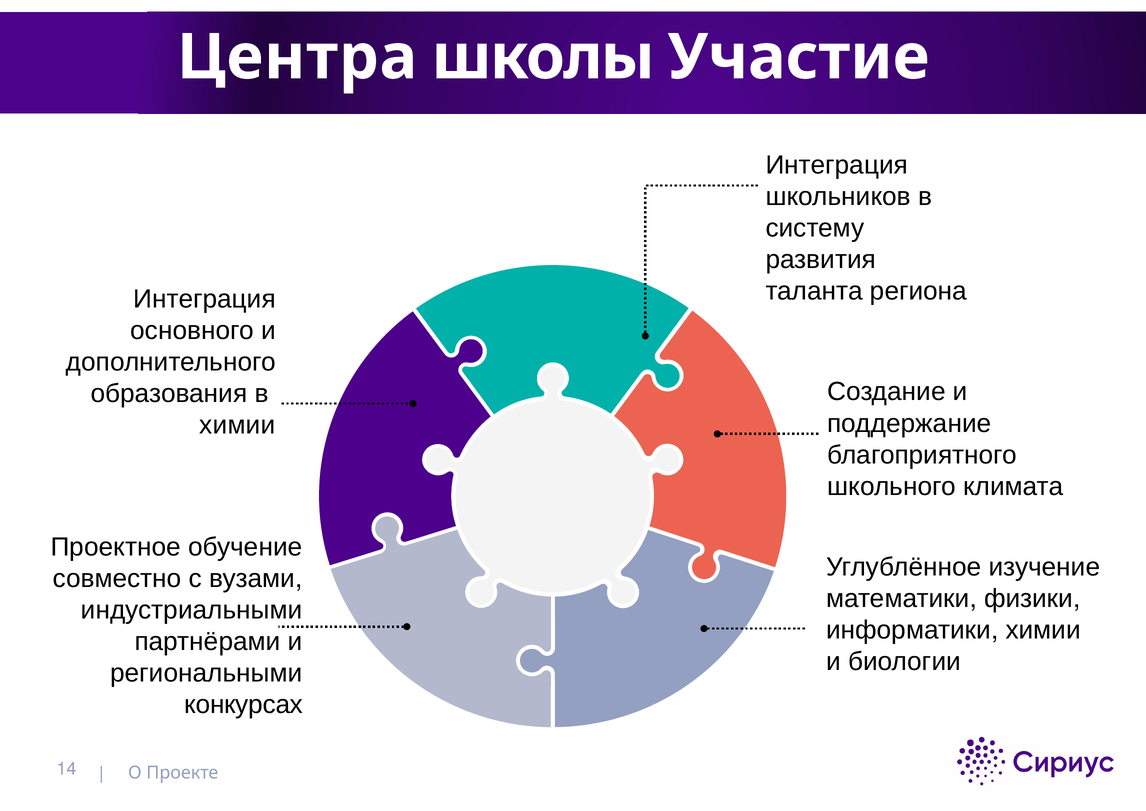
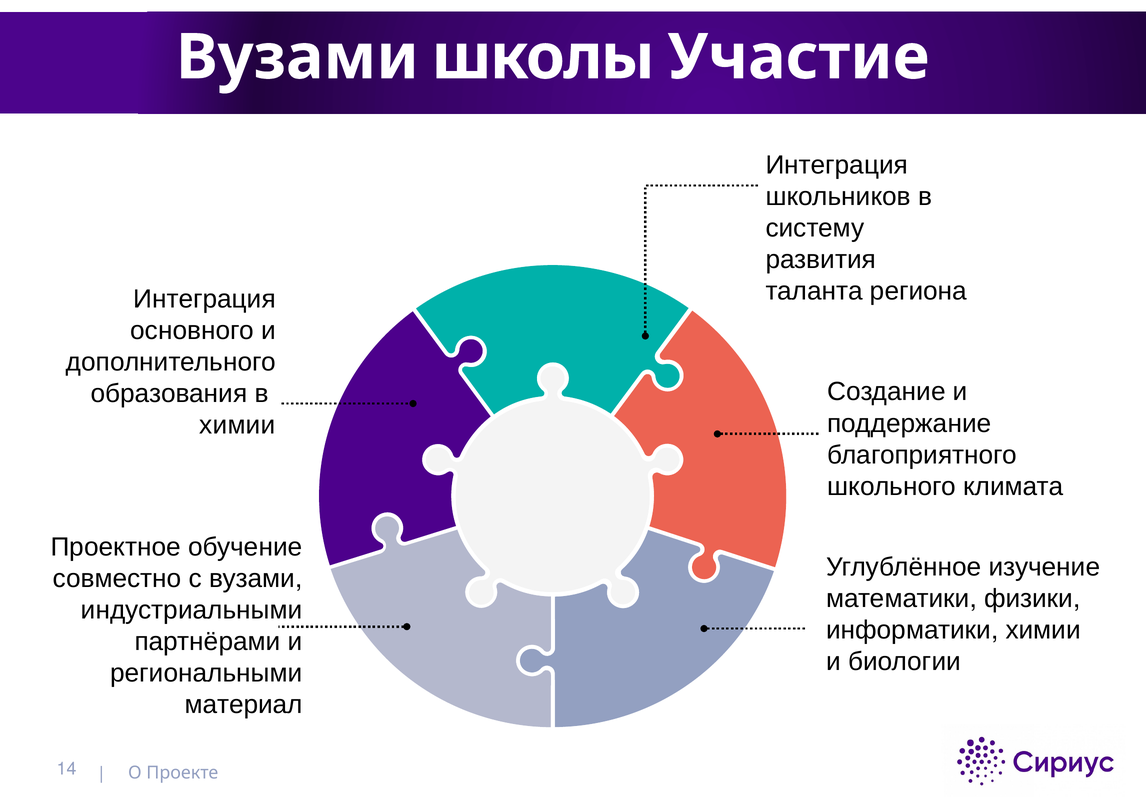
Центра at (297, 57): Центра -> Вузами
конкурсах: конкурсах -> материал
